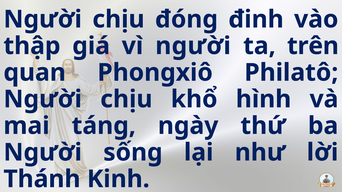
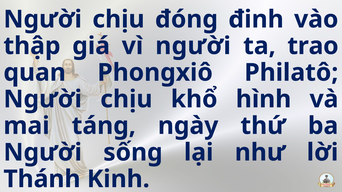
trên: trên -> trao
